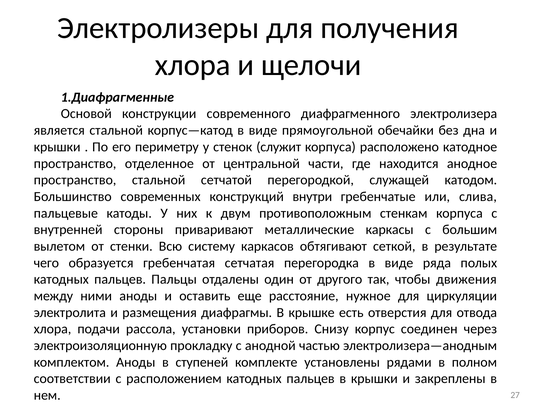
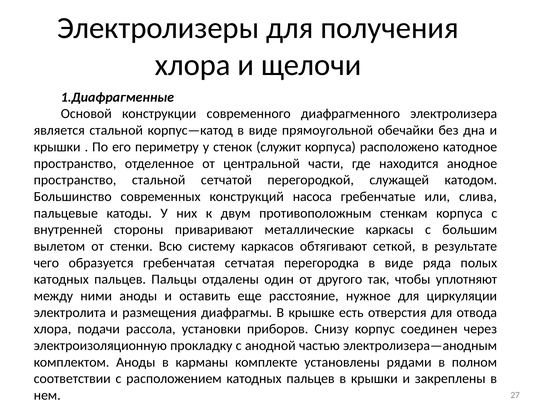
внутри: внутри -> насоса
движения: движения -> уплотняют
ступеней: ступеней -> карманы
